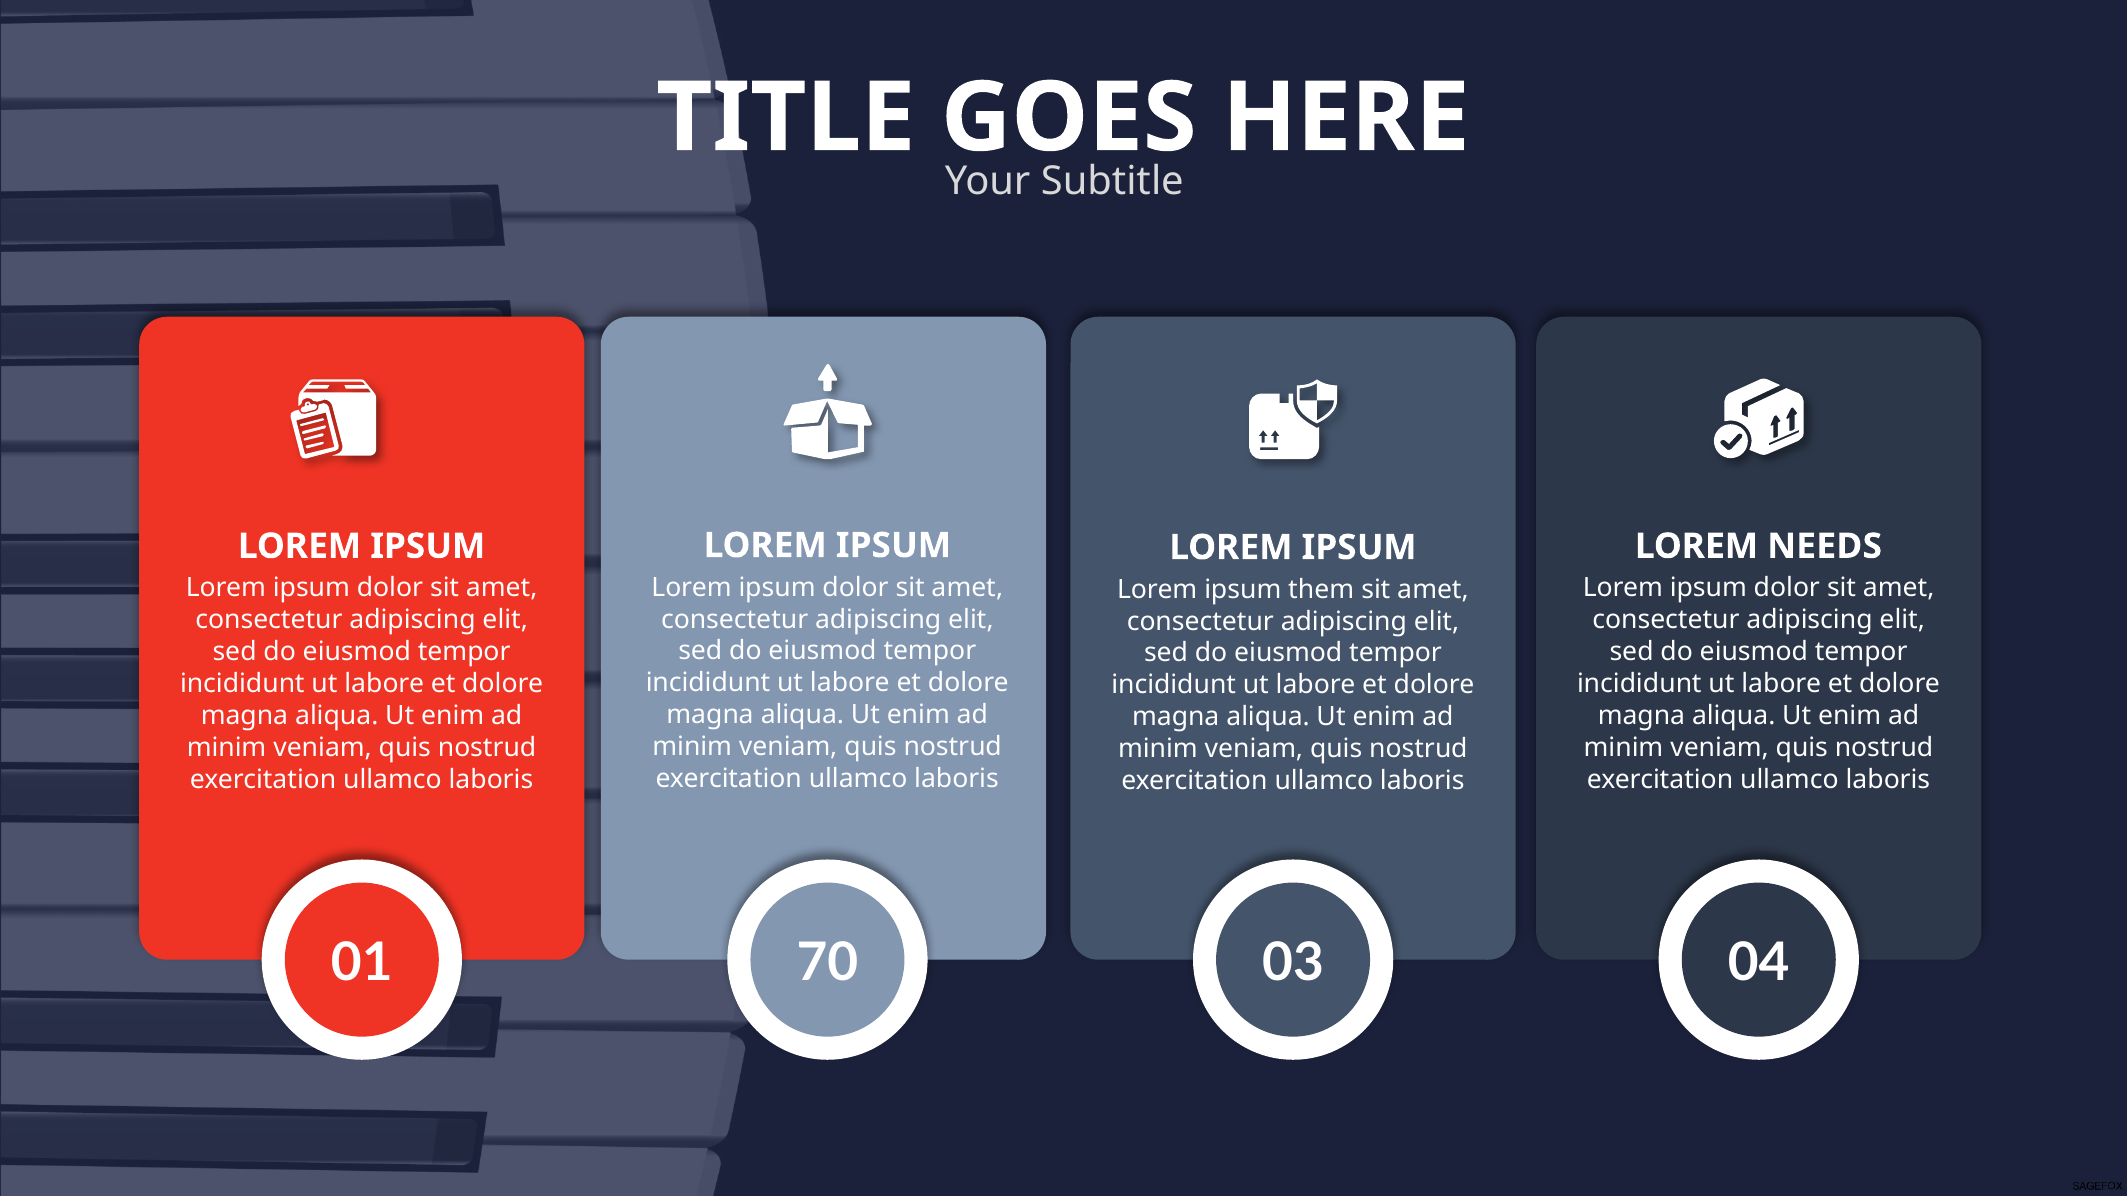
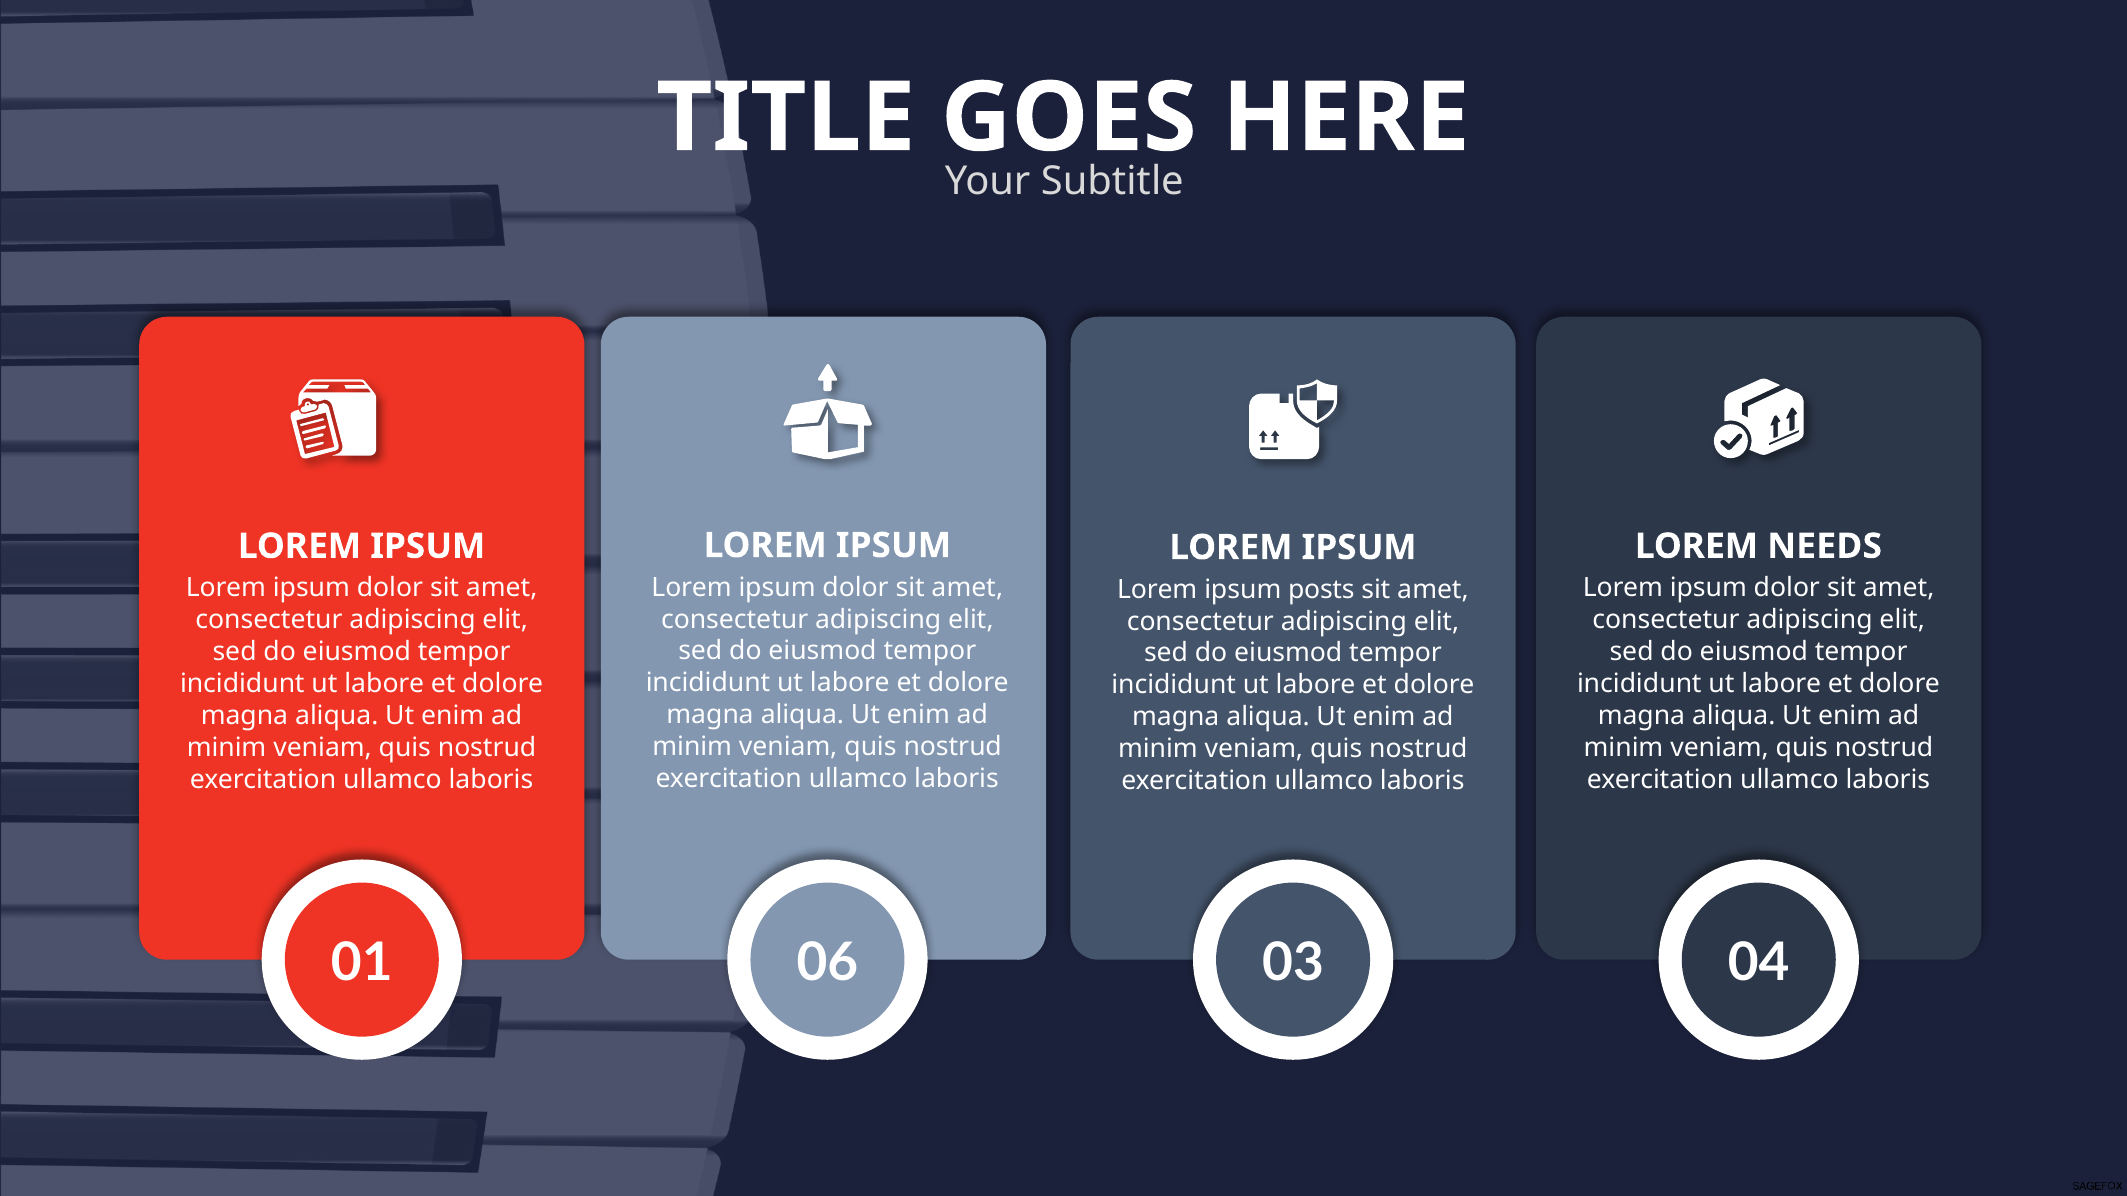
them: them -> posts
70: 70 -> 06
